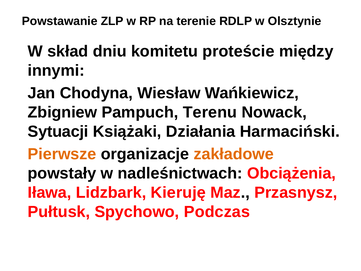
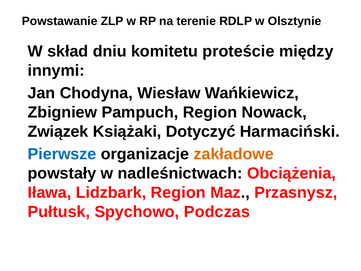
Pampuch Terenu: Terenu -> Region
Sytuacji: Sytuacji -> Związek
Działania: Działania -> Dotyczyć
Pierwsze colour: orange -> blue
Lidzbark Kieruję: Kieruję -> Region
